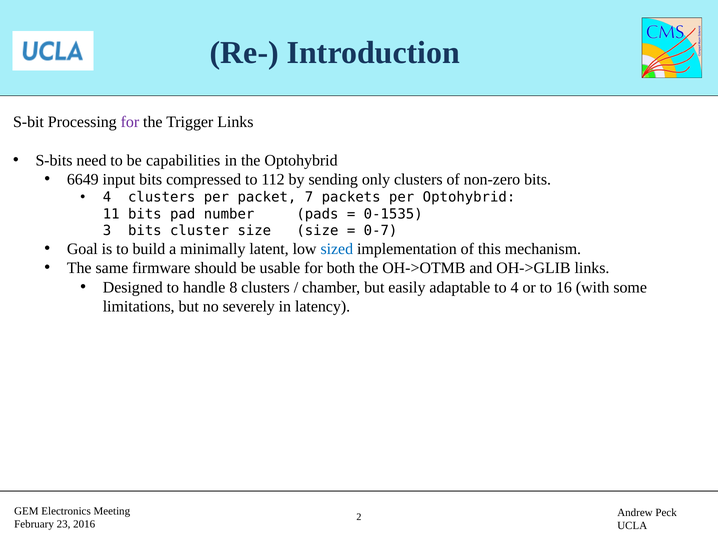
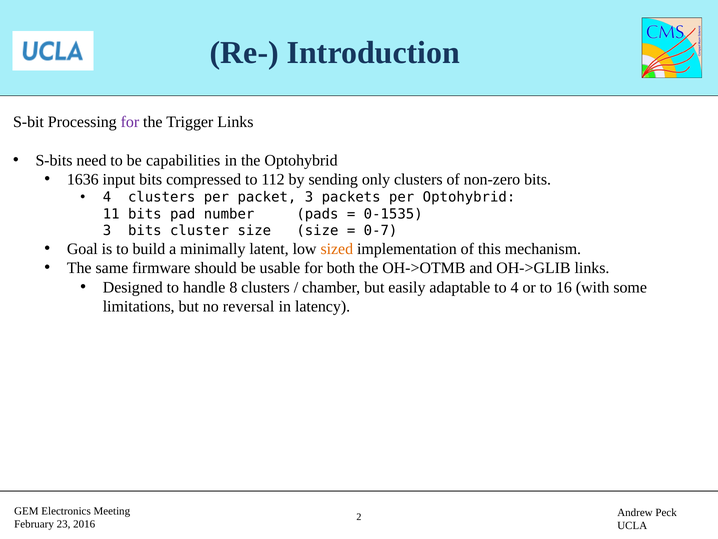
6649: 6649 -> 1636
packet 7: 7 -> 3
sized colour: blue -> orange
severely: severely -> reversal
